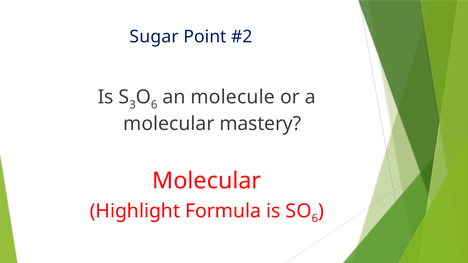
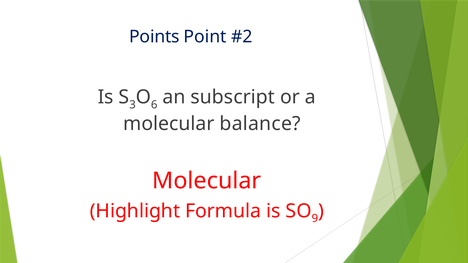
Sugar: Sugar -> Points
molecule: molecule -> subscript
mastery: mastery -> balance
6 at (315, 219): 6 -> 9
